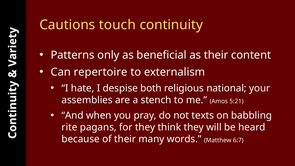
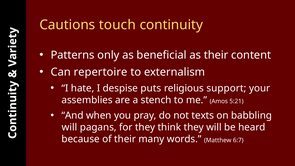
both: both -> puts
national: national -> support
rite at (69, 127): rite -> will
